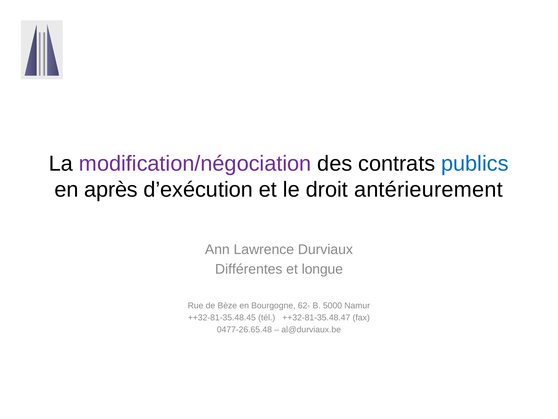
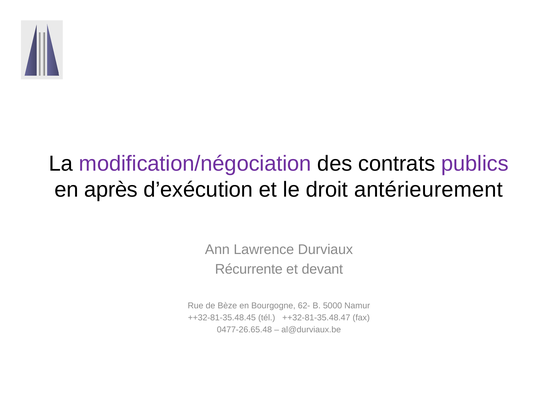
publics colour: blue -> purple
Différentes: Différentes -> Récurrente
longue: longue -> devant
